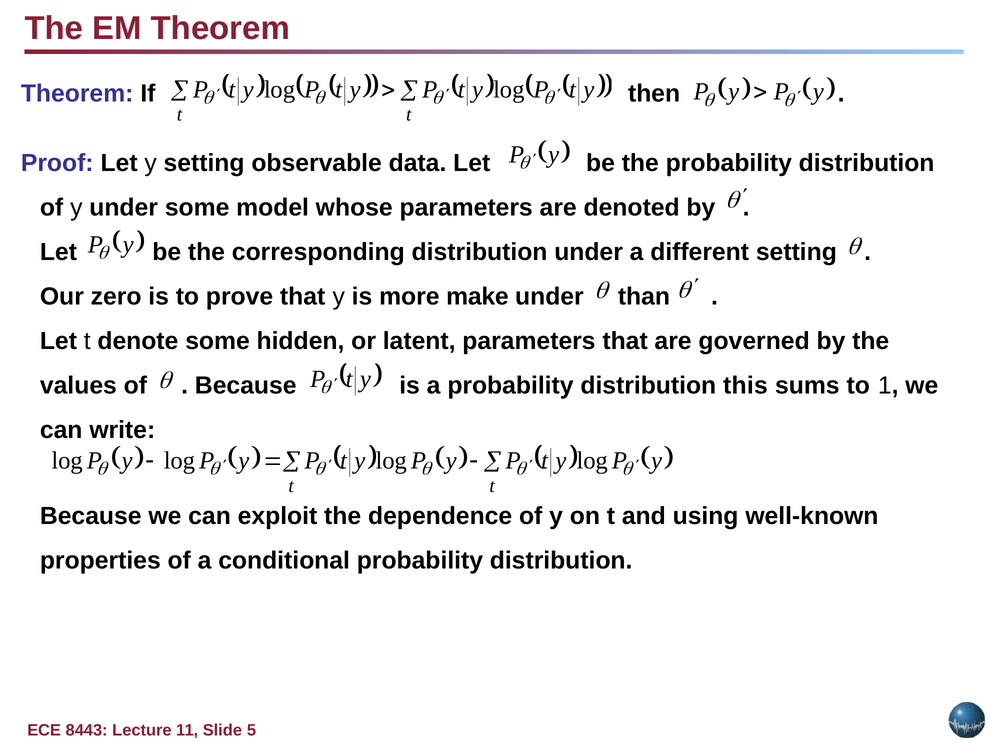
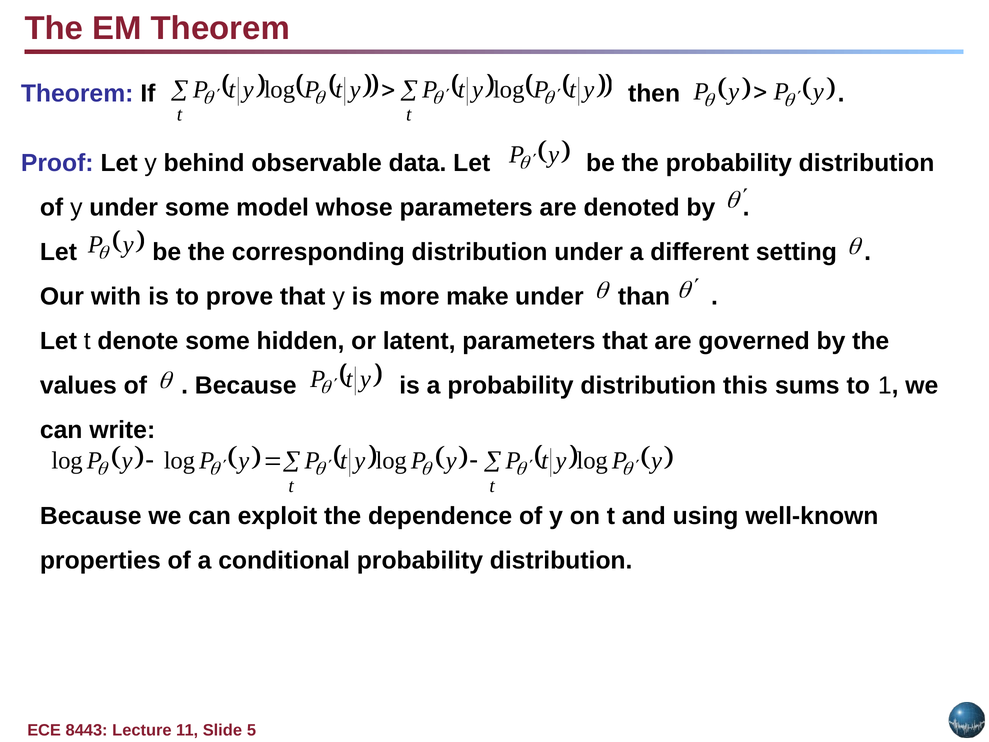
y setting: setting -> behind
zero: zero -> with
